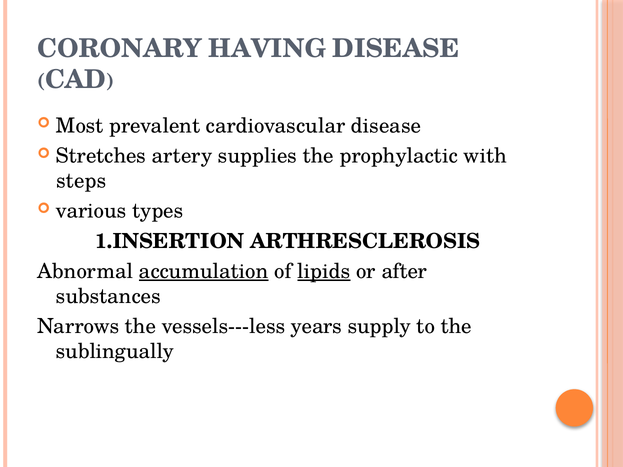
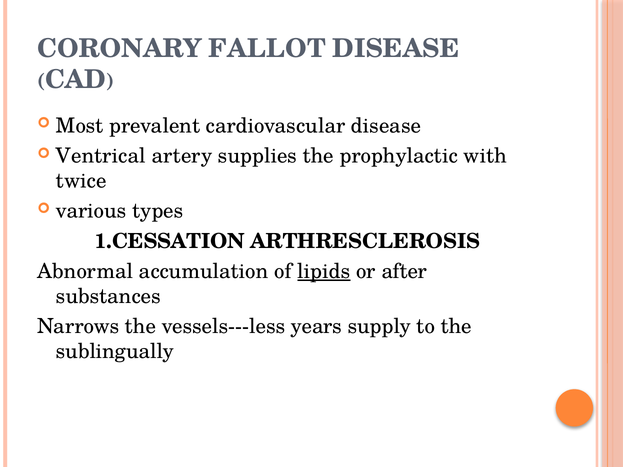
HAVING: HAVING -> FALLOT
Stretches: Stretches -> Ventrical
steps: steps -> twice
1.INSERTION: 1.INSERTION -> 1.CESSATION
accumulation underline: present -> none
